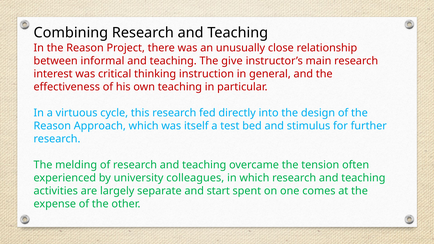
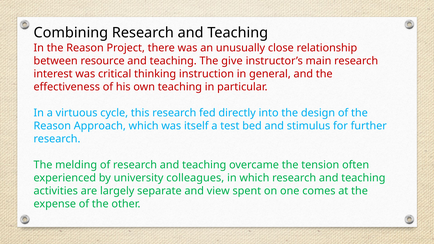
informal: informal -> resource
start: start -> view
